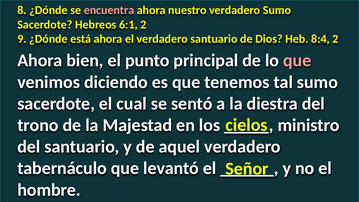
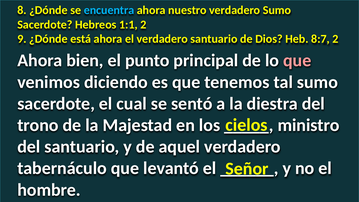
encuentra colour: pink -> light blue
6:1: 6:1 -> 1:1
8:4: 8:4 -> 8:7
